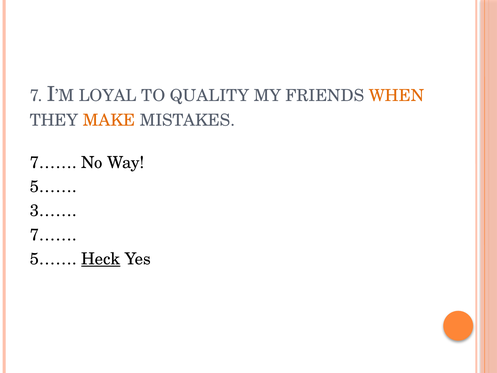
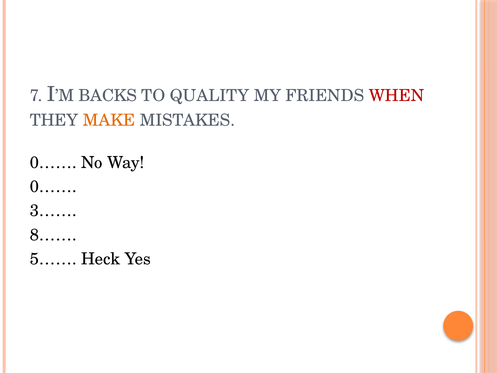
LOYAL: LOYAL -> BACKS
WHEN colour: orange -> red
7…… at (53, 163): 7…… -> 0……
5…… at (53, 187): 5…… -> 0……
7…… at (53, 235): 7…… -> 8……
Heck underline: present -> none
